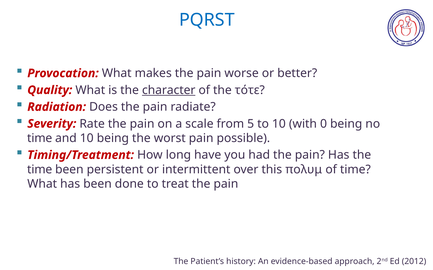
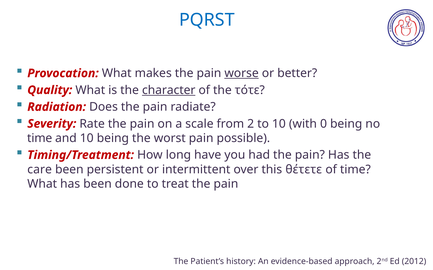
worse underline: none -> present
5: 5 -> 2
time at (40, 170): time -> care
πολυμ: πολυμ -> θέτετε
